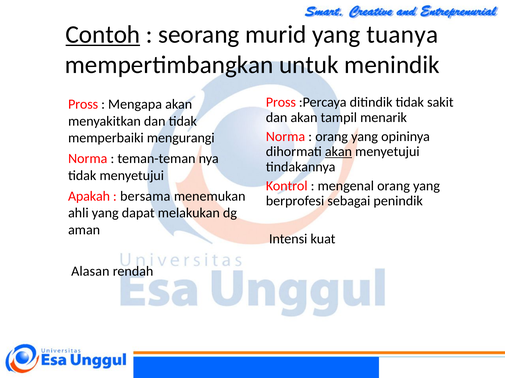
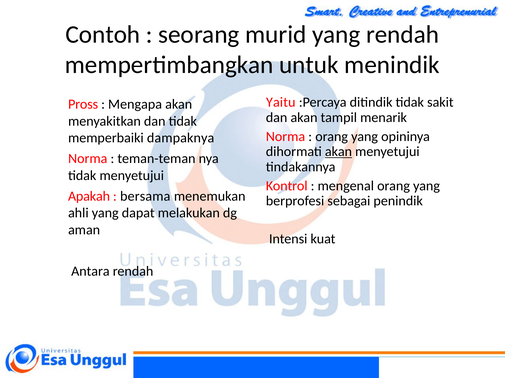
Contoh underline: present -> none
yang tuanya: tuanya -> rendah
Pross at (281, 103): Pross -> Yaitu
mengurangi: mengurangi -> dampaknya
Alasan: Alasan -> Antara
